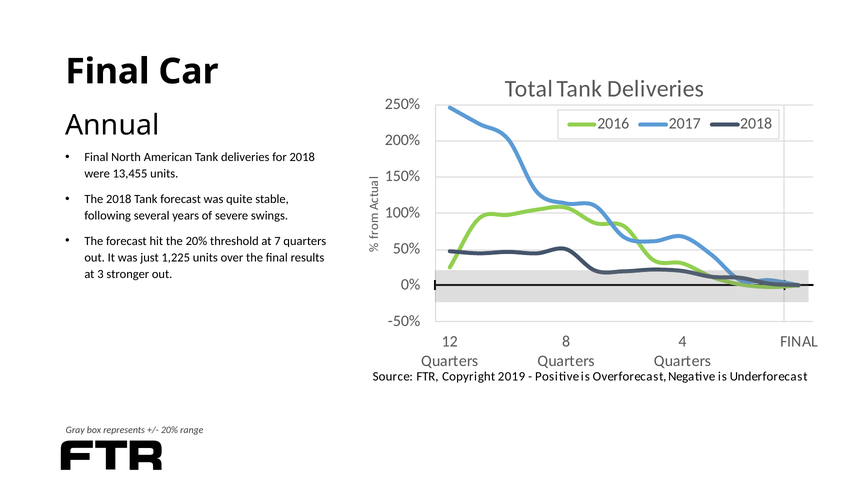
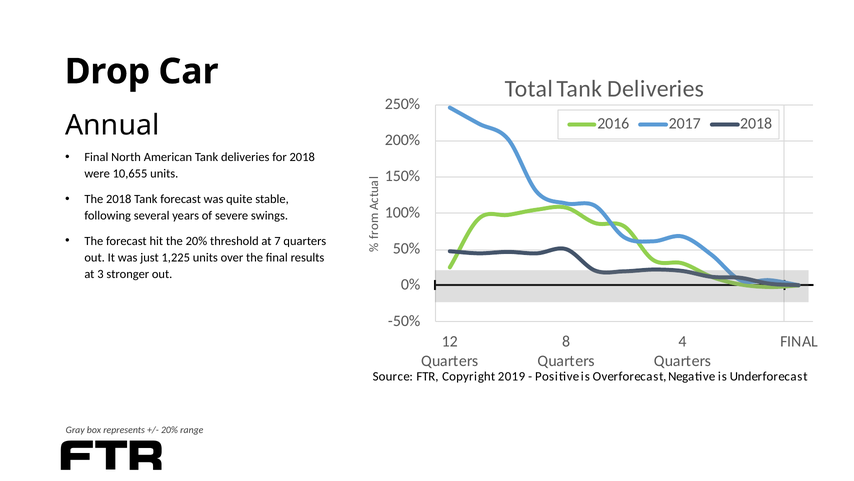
Final at (107, 71): Final -> Drop
13,455: 13,455 -> 10,655
